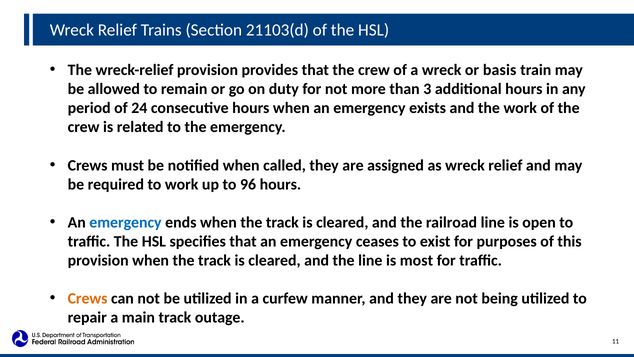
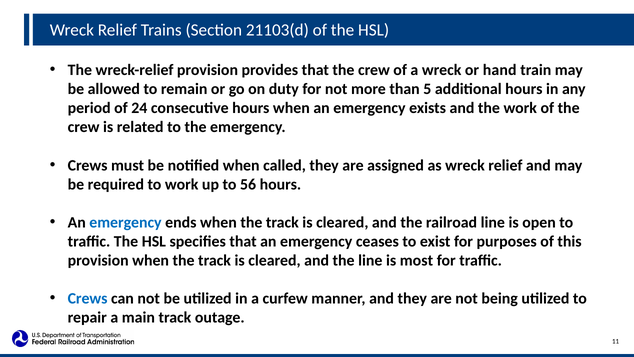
basis: basis -> hand
3: 3 -> 5
96: 96 -> 56
Crews at (88, 298) colour: orange -> blue
